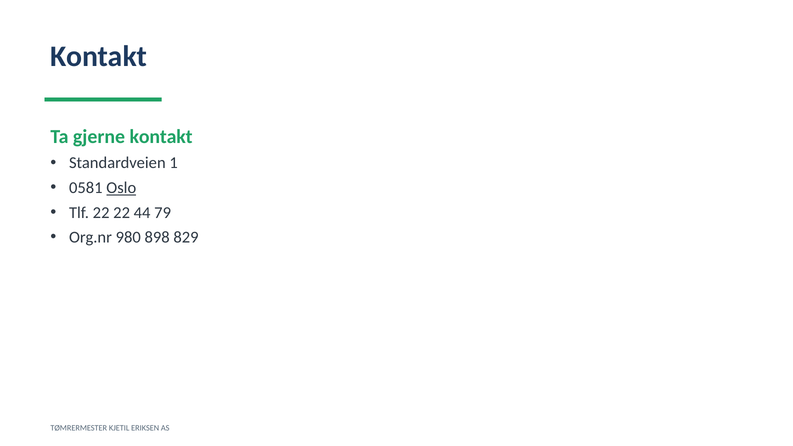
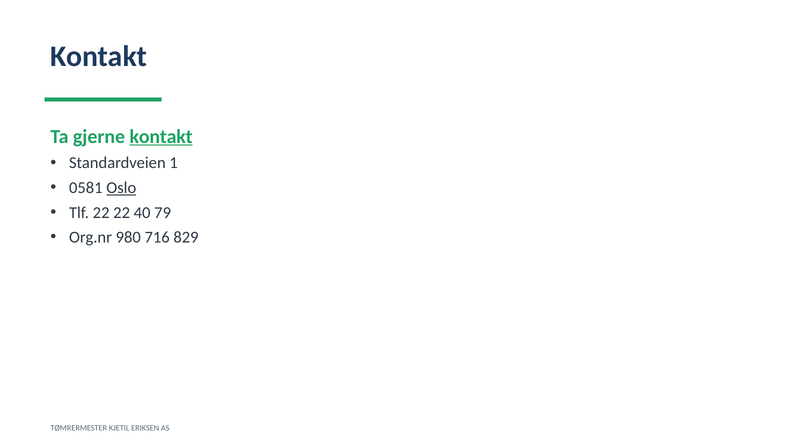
kontakt at (161, 137) underline: none -> present
44: 44 -> 40
898: 898 -> 716
